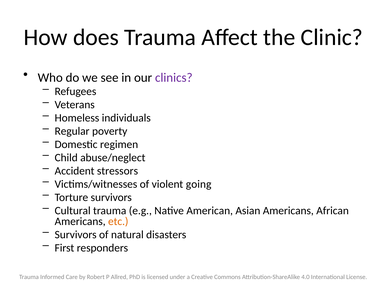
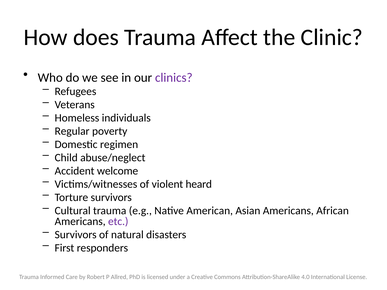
stressors: stressors -> welcome
going: going -> heard
etc colour: orange -> purple
